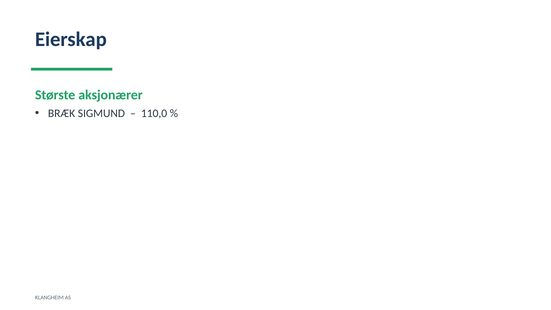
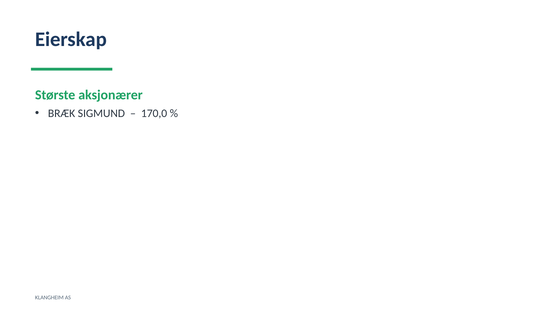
110,0: 110,0 -> 170,0
